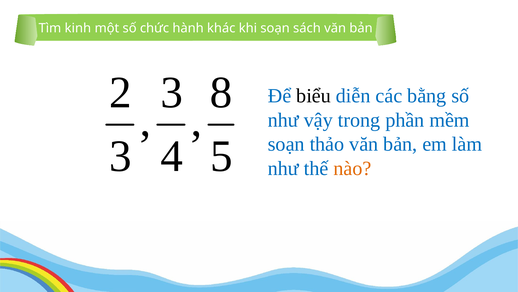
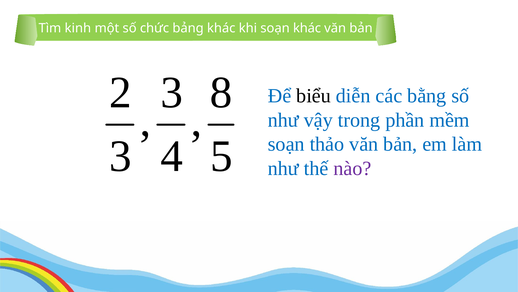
hành: hành -> bảng
soạn sách: sách -> khác
nào colour: orange -> purple
